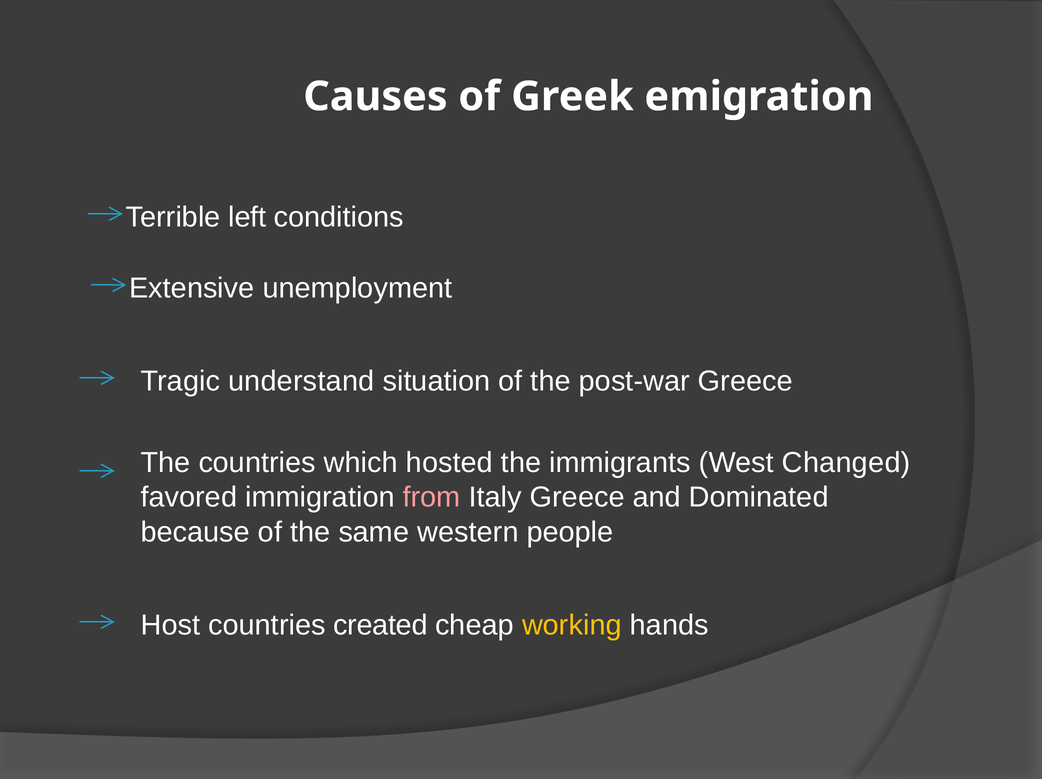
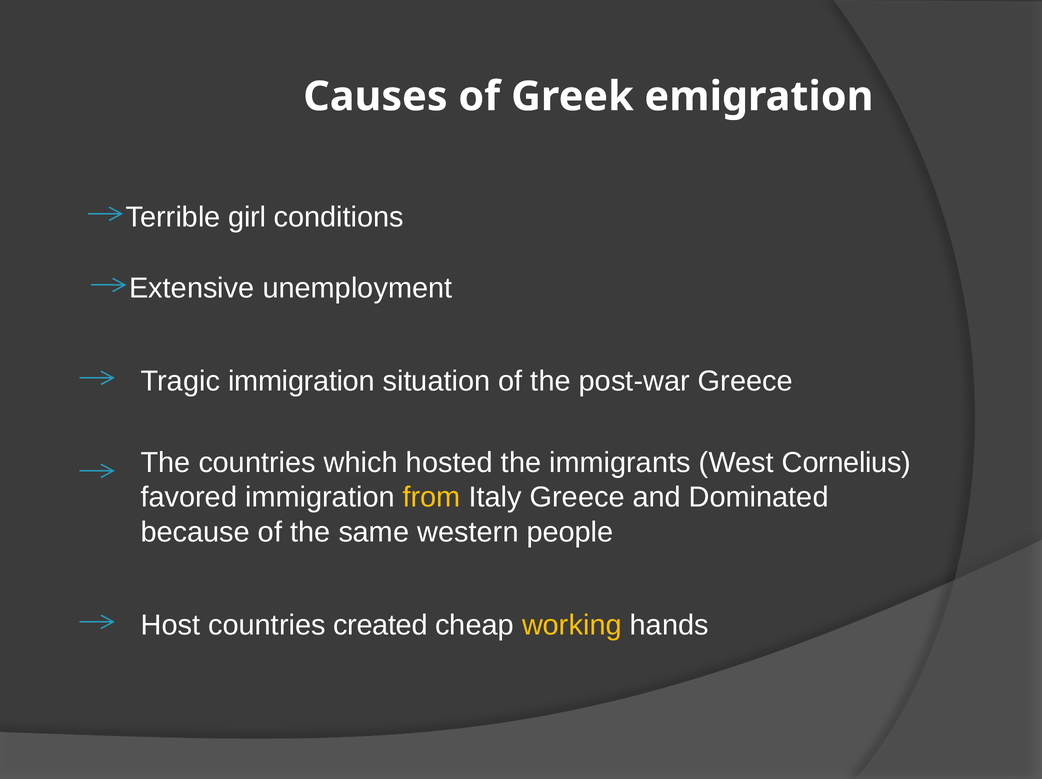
left: left -> girl
Tragic understand: understand -> immigration
Changed: Changed -> Cornelius
from colour: pink -> yellow
